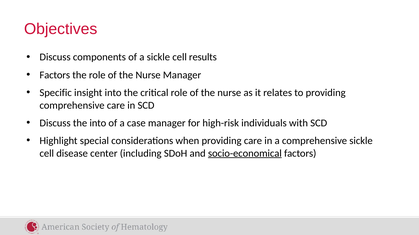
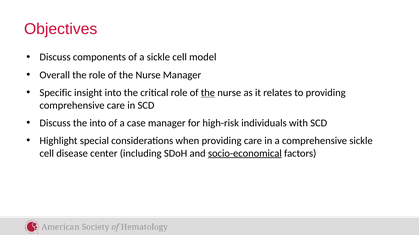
results: results -> model
Factors at (55, 75): Factors -> Overall
the at (208, 93) underline: none -> present
